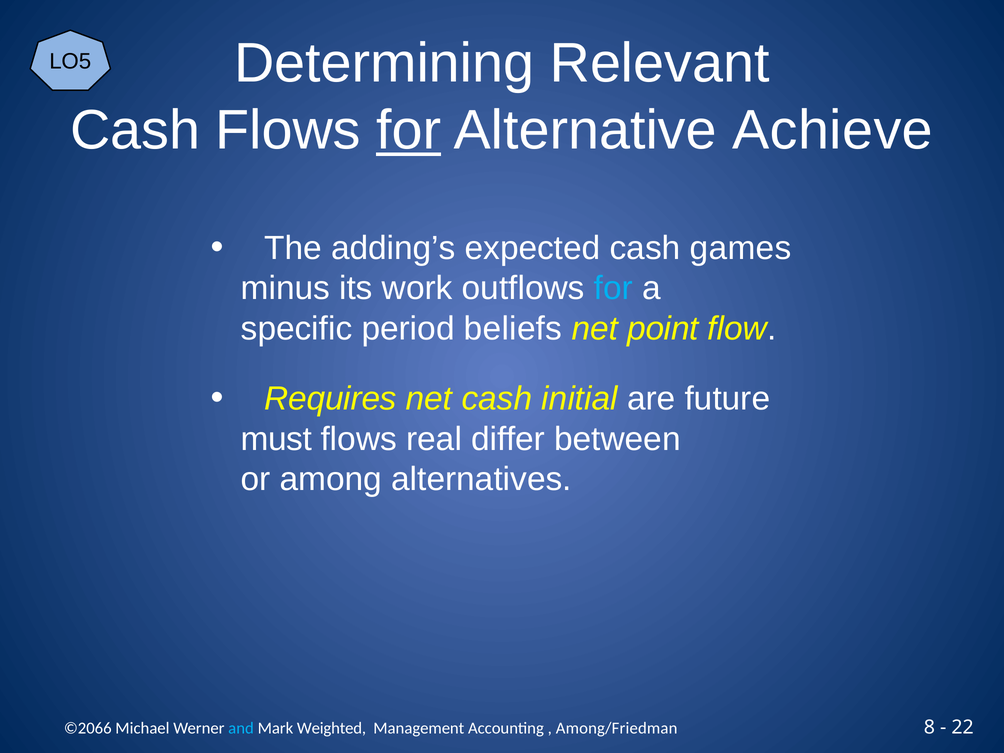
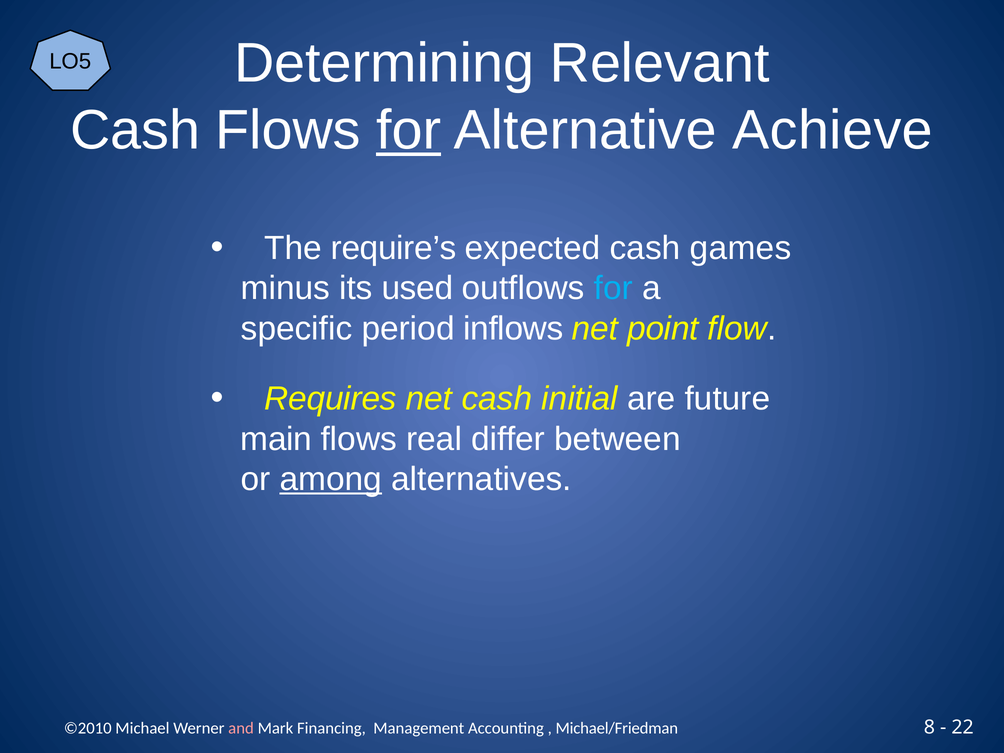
adding’s: adding’s -> require’s
work: work -> used
beliefs: beliefs -> inflows
must: must -> main
among underline: none -> present
©2066: ©2066 -> ©2010
and colour: light blue -> pink
Weighted: Weighted -> Financing
Among/Friedman: Among/Friedman -> Michael/Friedman
